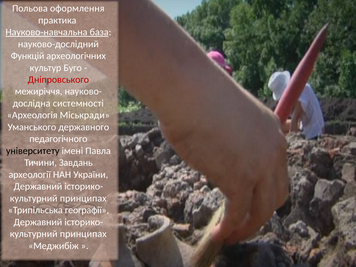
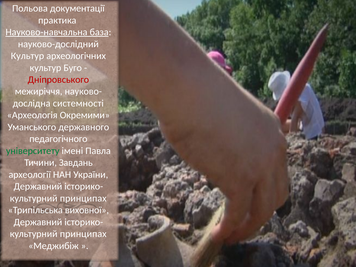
оформлення: оформлення -> документації
Функцій at (28, 56): Функцій -> Культур
Міськради: Міськради -> Окремими
університету colour: black -> green
географії: географії -> виховної
